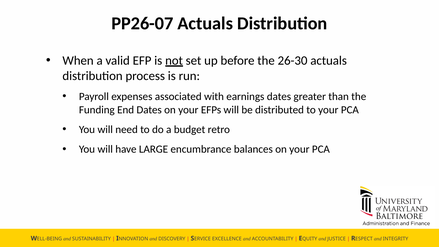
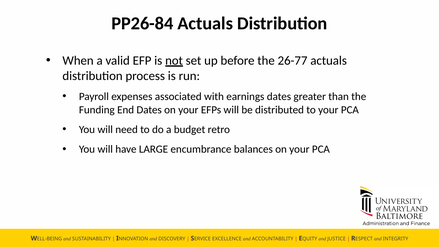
PP26-07: PP26-07 -> PP26-84
26-30: 26-30 -> 26-77
